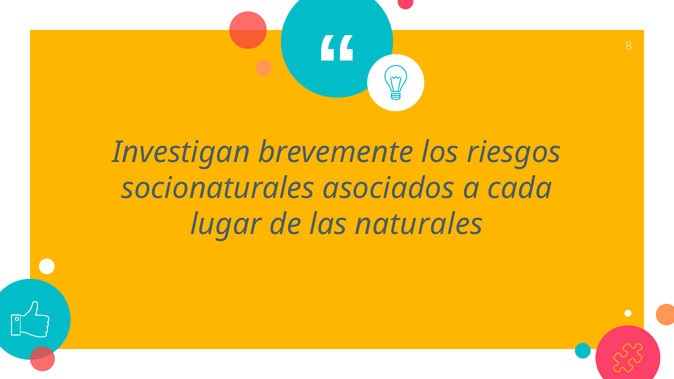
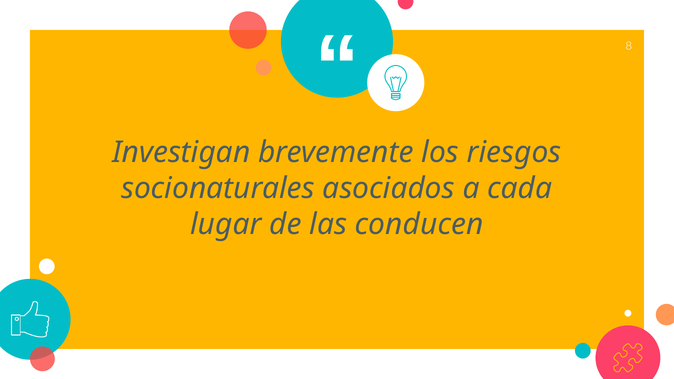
naturales: naturales -> conducen
